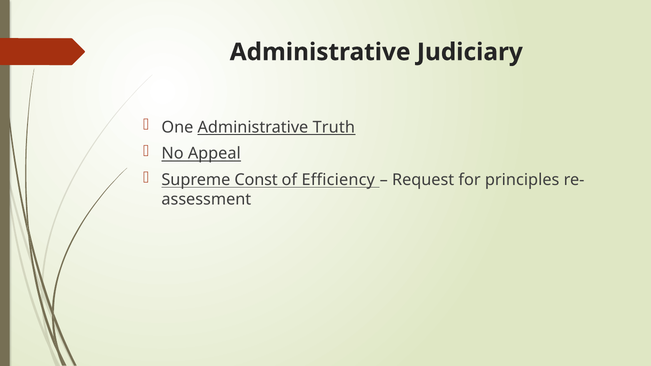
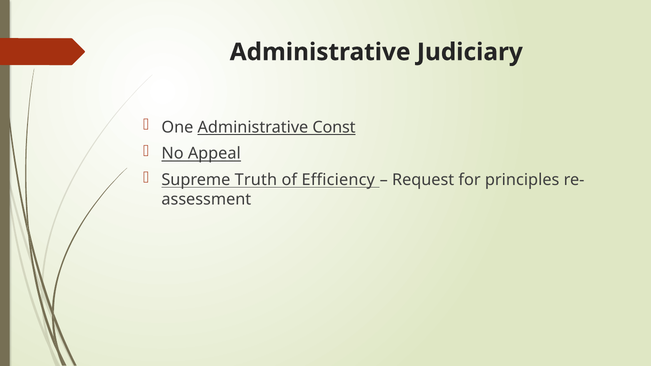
Truth: Truth -> Const
Const: Const -> Truth
